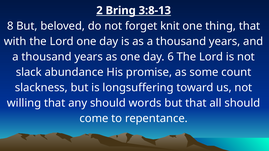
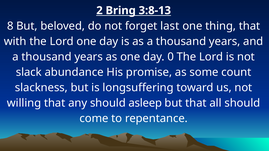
knit: knit -> last
6: 6 -> 0
words: words -> asleep
